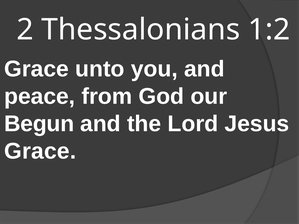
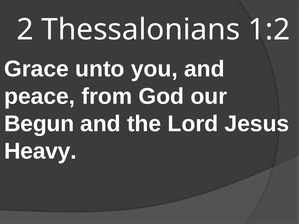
Grace at (40, 151): Grace -> Heavy
